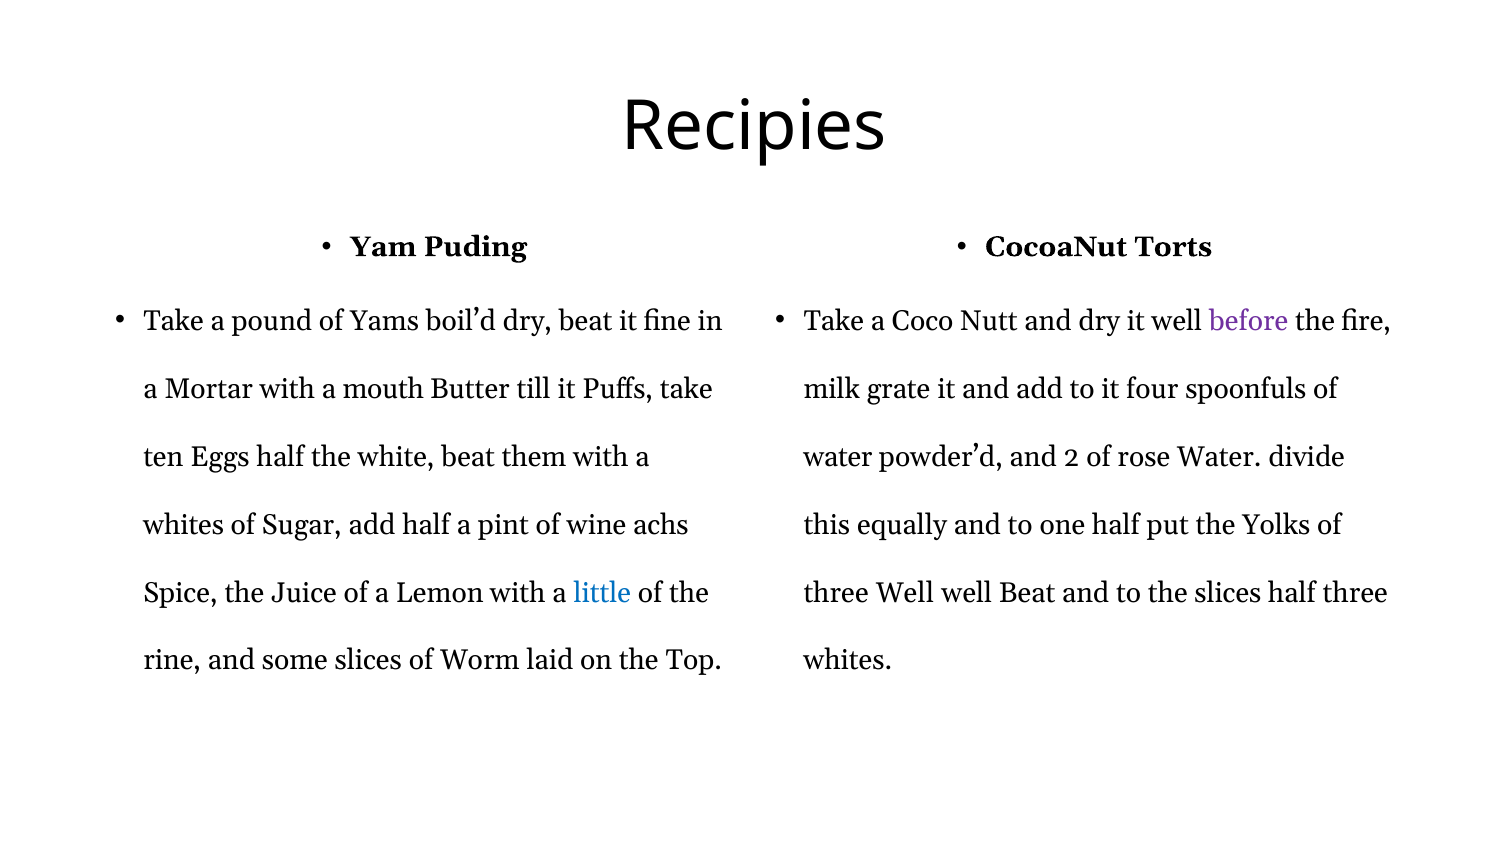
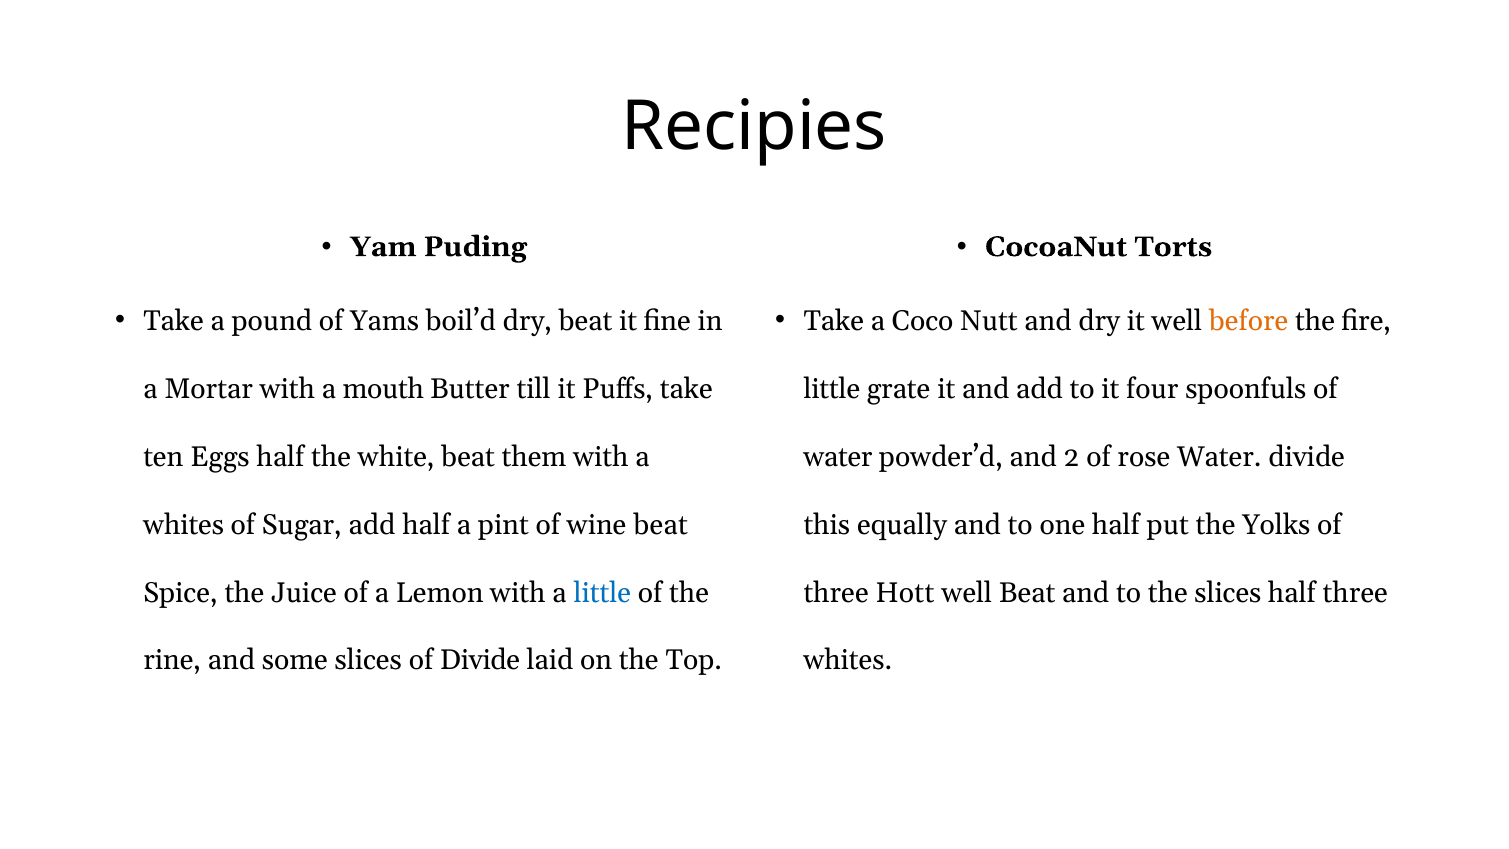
before colour: purple -> orange
milk at (832, 389): milk -> little
wine achs: achs -> beat
three Well: Well -> Hott
of Worm: Worm -> Divide
